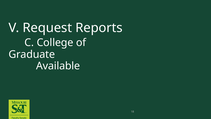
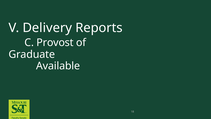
Request: Request -> Delivery
College: College -> Provost
